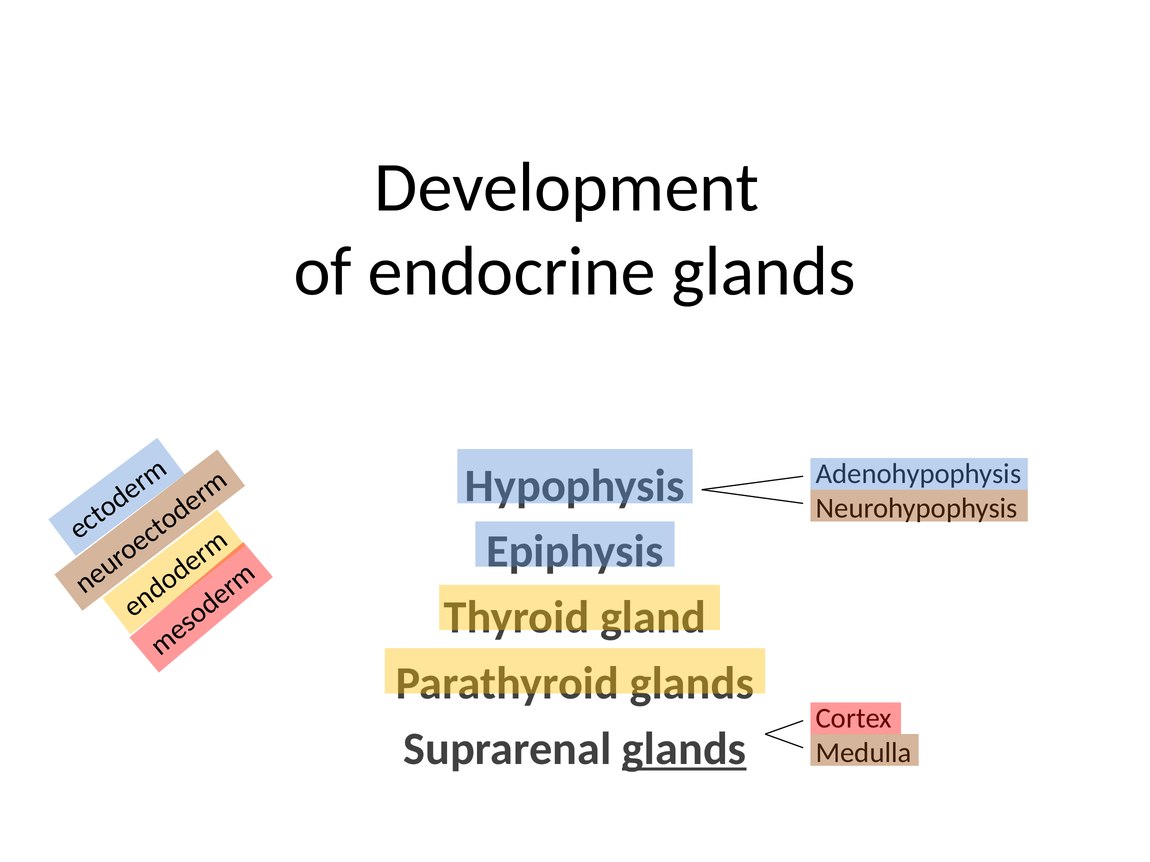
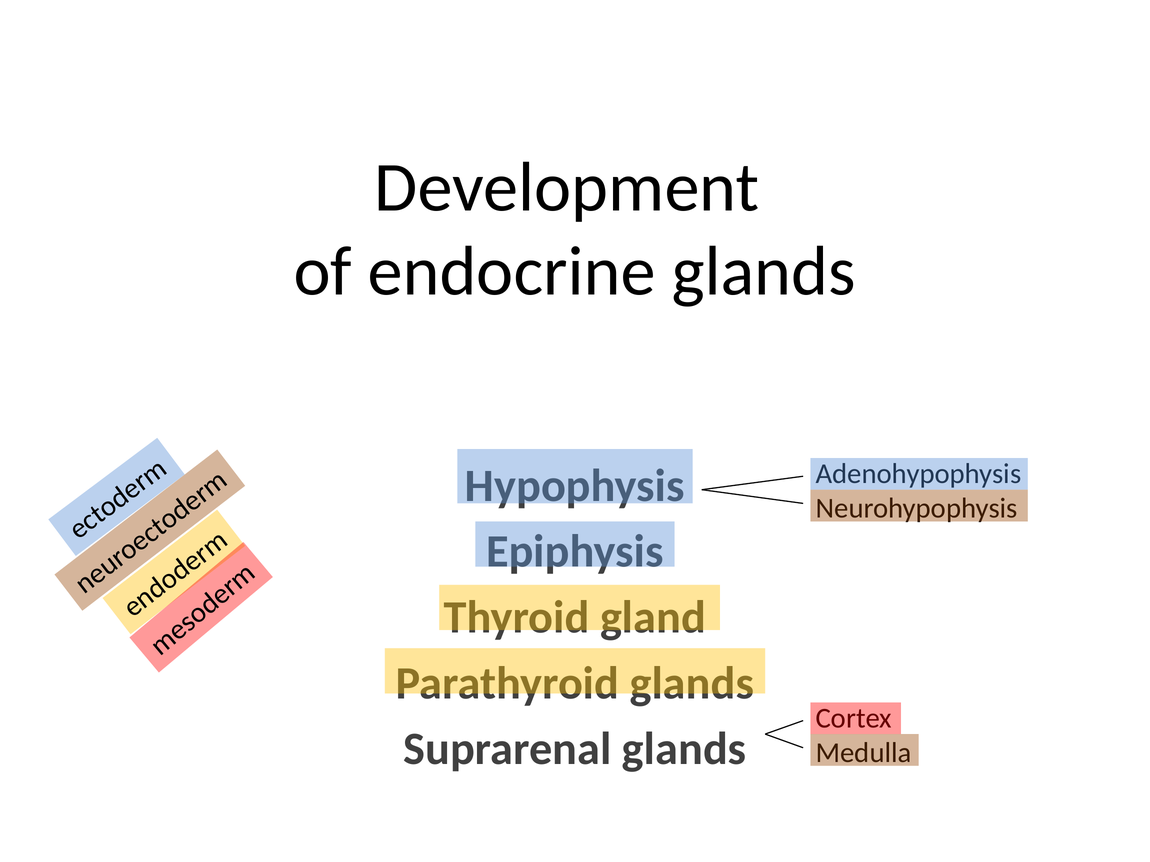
glands at (684, 749) underline: present -> none
